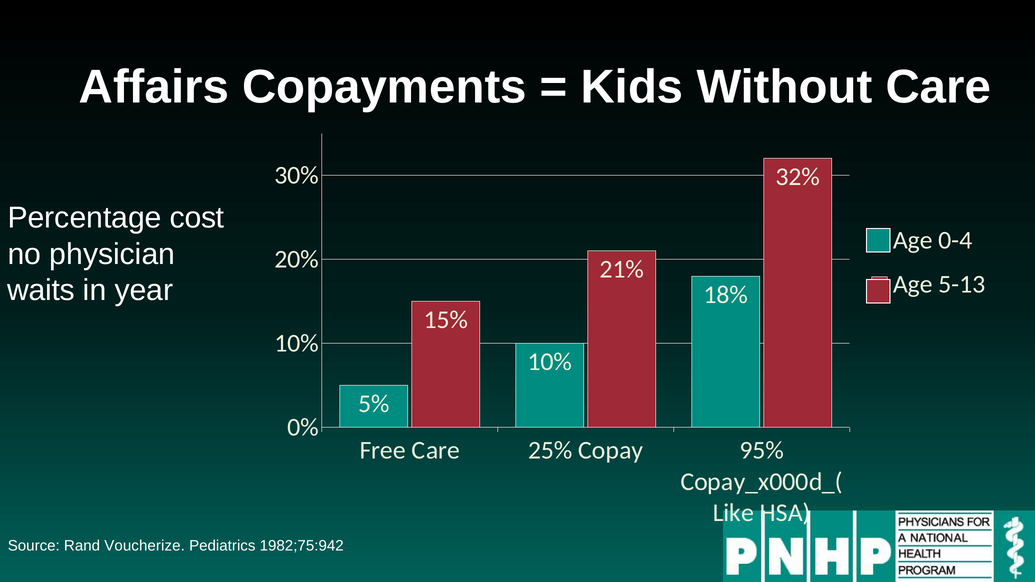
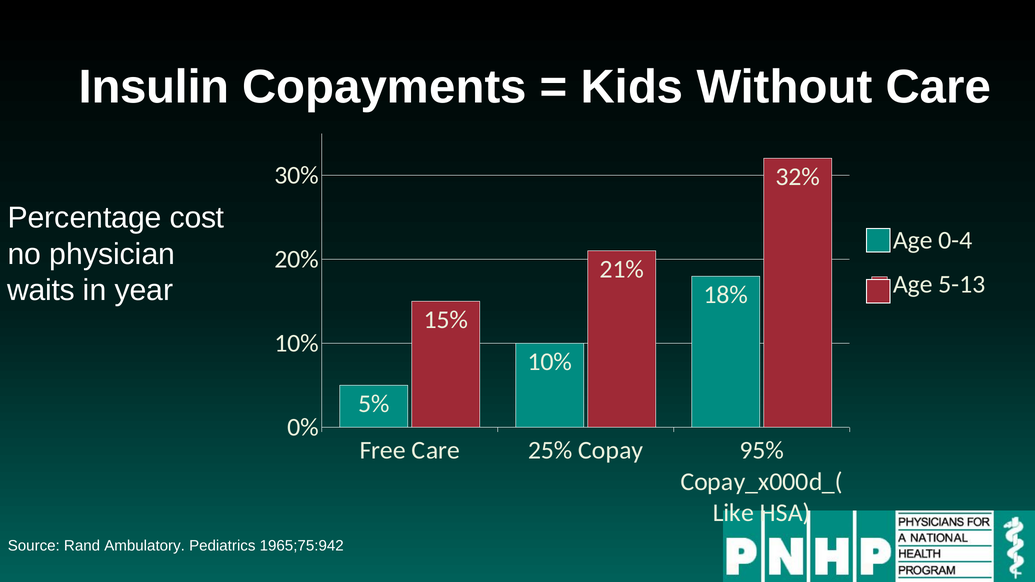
Affairs: Affairs -> Insulin
Voucherize: Voucherize -> Ambulatory
1982;75:942: 1982;75:942 -> 1965;75:942
